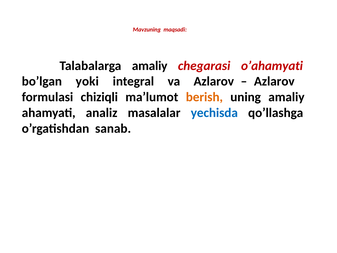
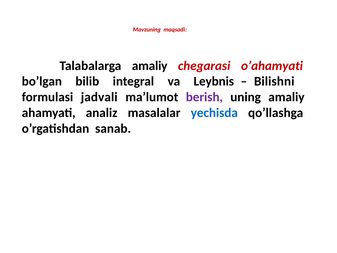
yoki: yoki -> bilib
va Azlarov: Azlarov -> Leybnis
Azlarov at (274, 81): Azlarov -> Bilishni
chiziqli: chiziqli -> jadvali
berish colour: orange -> purple
